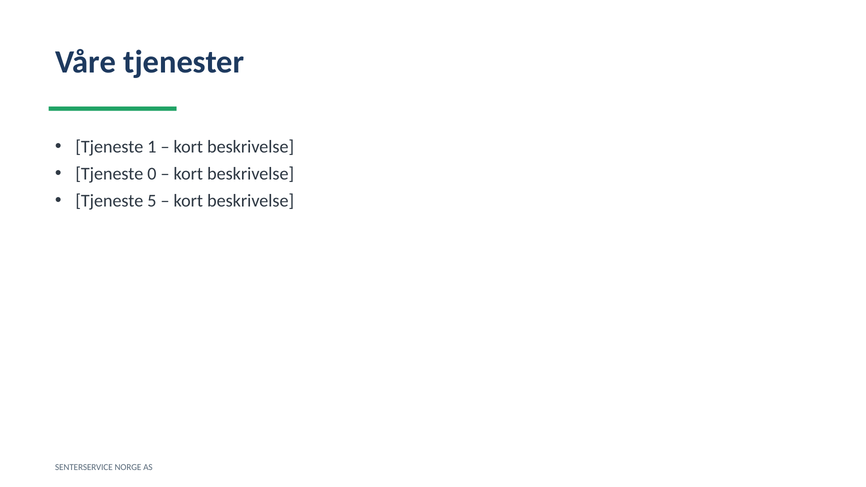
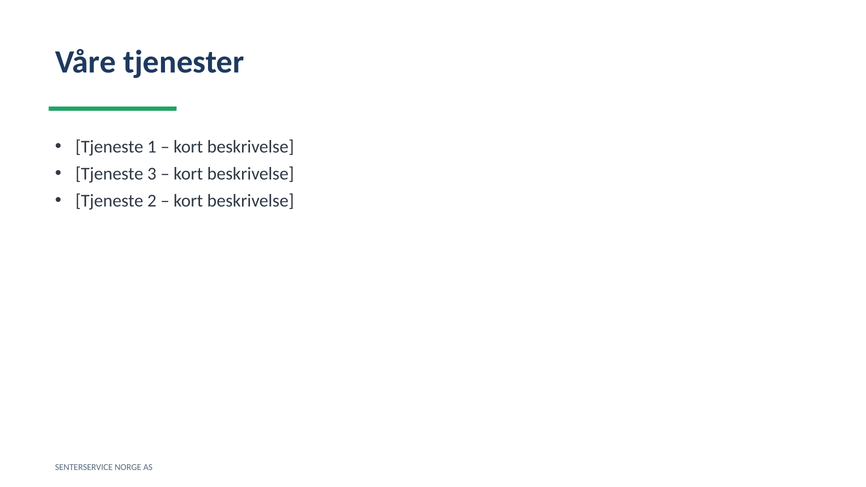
0: 0 -> 3
5: 5 -> 2
